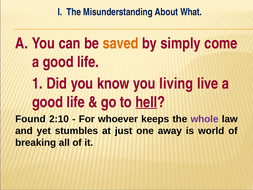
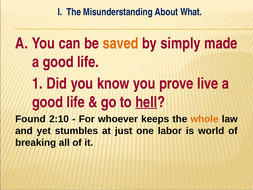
come: come -> made
living: living -> prove
whole colour: purple -> orange
away: away -> labor
